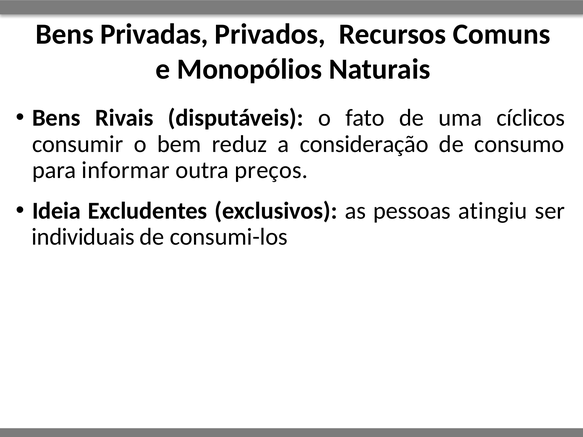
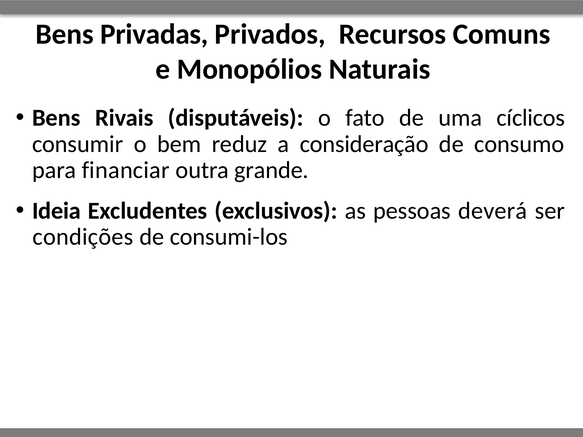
informar: informar -> financiar
preços: preços -> grande
atingiu: atingiu -> deverá
individuais: individuais -> condições
